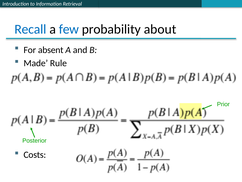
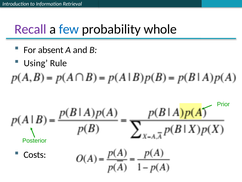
Recall colour: blue -> purple
about: about -> whole
Made: Made -> Using
